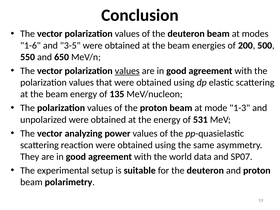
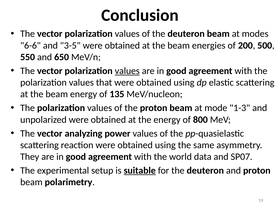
1-6: 1-6 -> 6-6
531: 531 -> 800
suitable underline: none -> present
